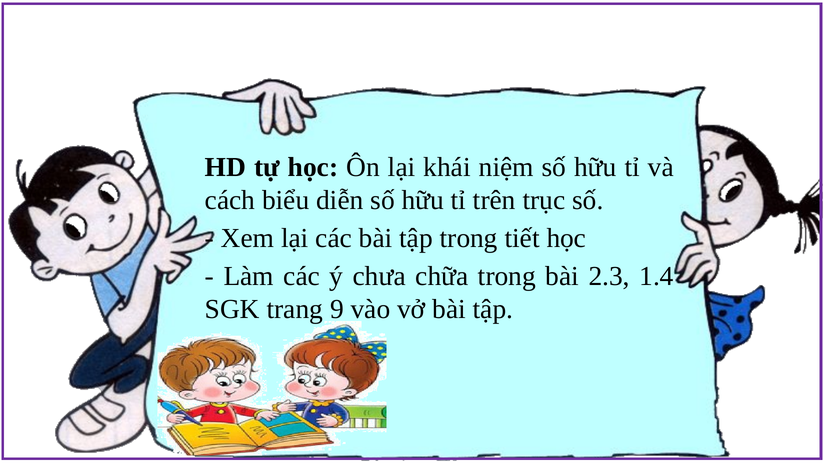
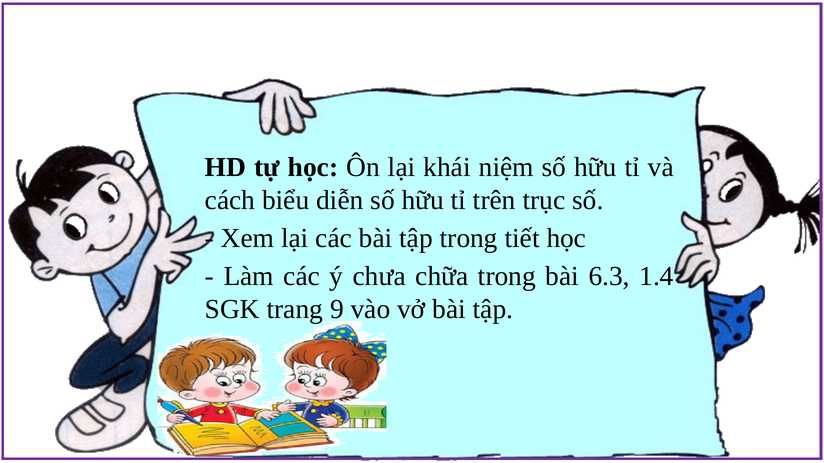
2.3: 2.3 -> 6.3
